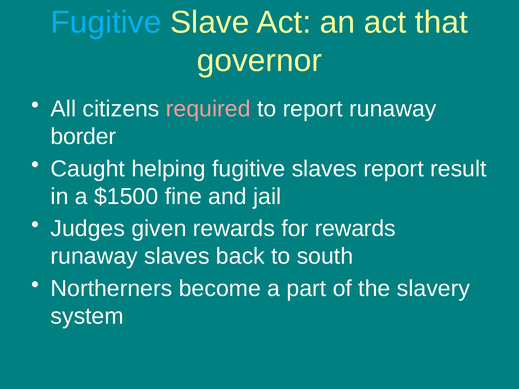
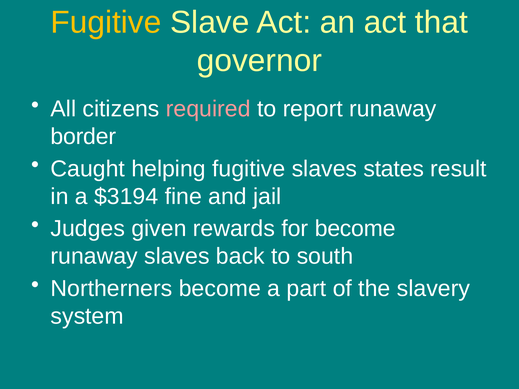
Fugitive at (106, 23) colour: light blue -> yellow
slaves report: report -> states
$1500: $1500 -> $3194
for rewards: rewards -> become
